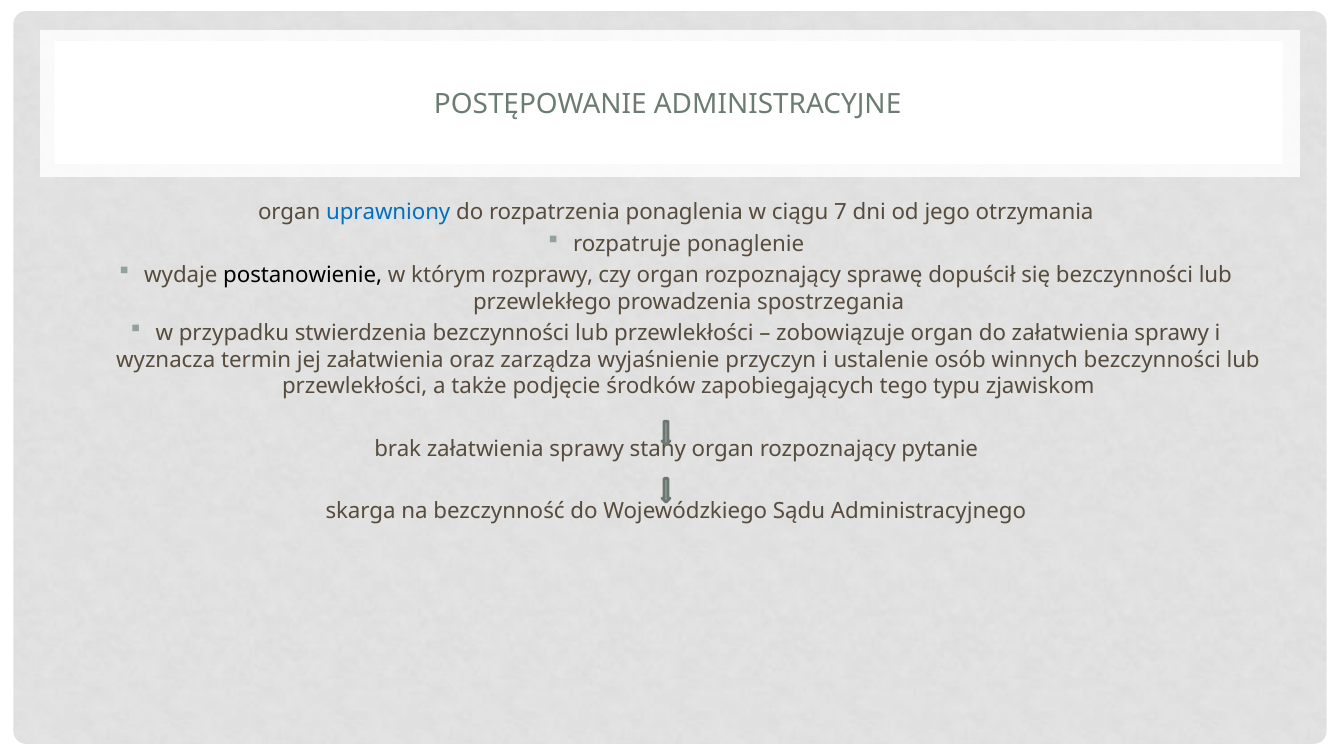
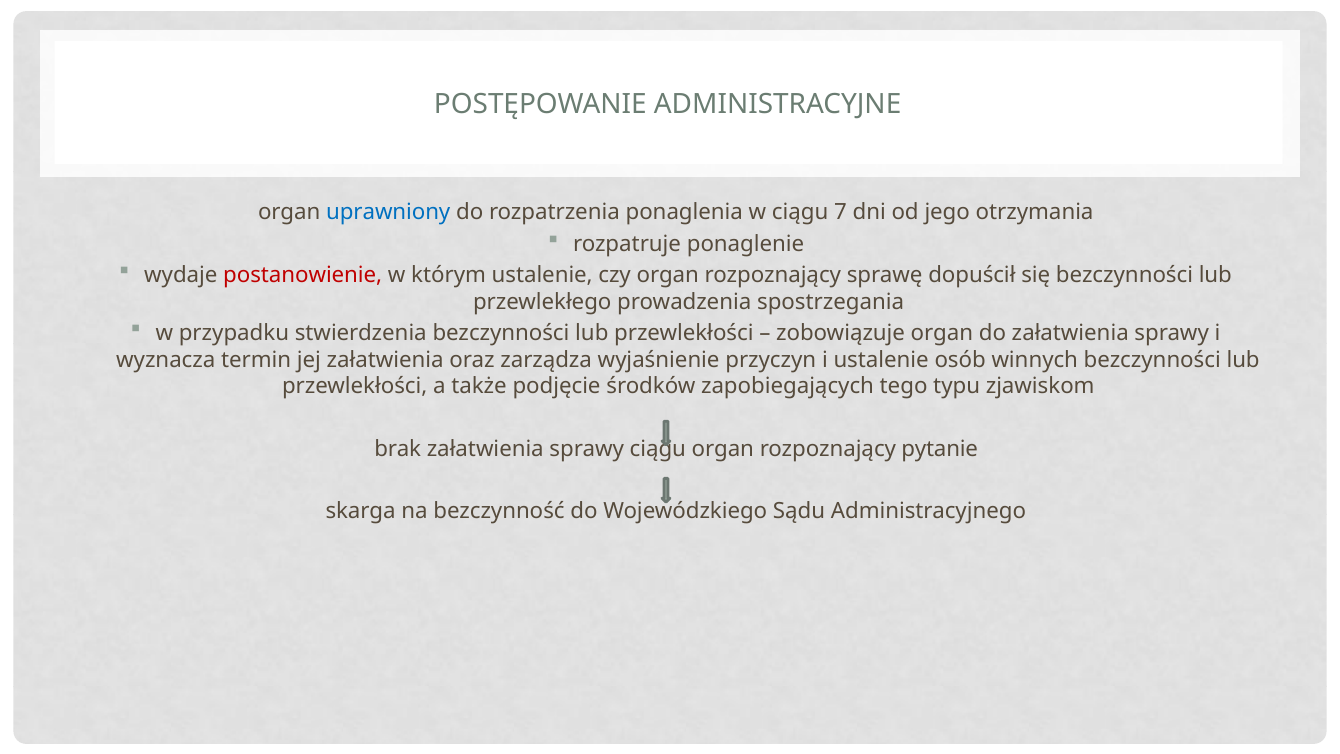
postanowienie colour: black -> red
którym rozprawy: rozprawy -> ustalenie
sprawy stany: stany -> ciągu
